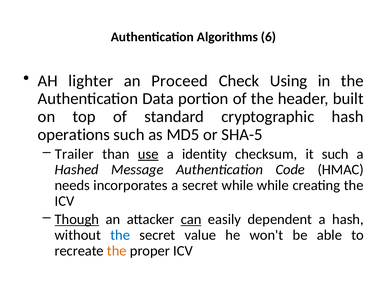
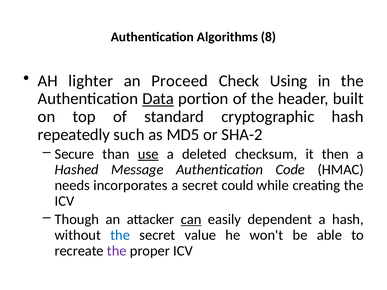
6: 6 -> 8
Data underline: none -> present
operations: operations -> repeatedly
SHA-5: SHA-5 -> SHA-2
Trailer: Trailer -> Secure
identity: identity -> deleted
it such: such -> then
secret while: while -> could
Though underline: present -> none
the at (117, 251) colour: orange -> purple
